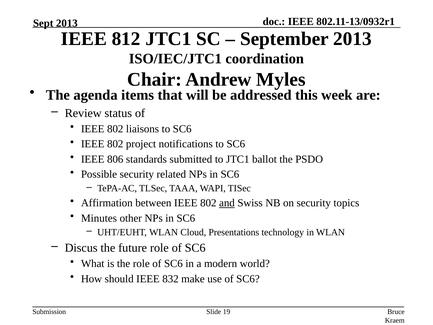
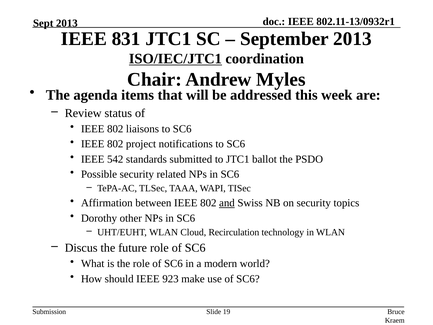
812: 812 -> 831
ISO/IEC/JTC1 underline: none -> present
806: 806 -> 542
Minutes: Minutes -> Dorothy
Presentations: Presentations -> Recirculation
832: 832 -> 923
